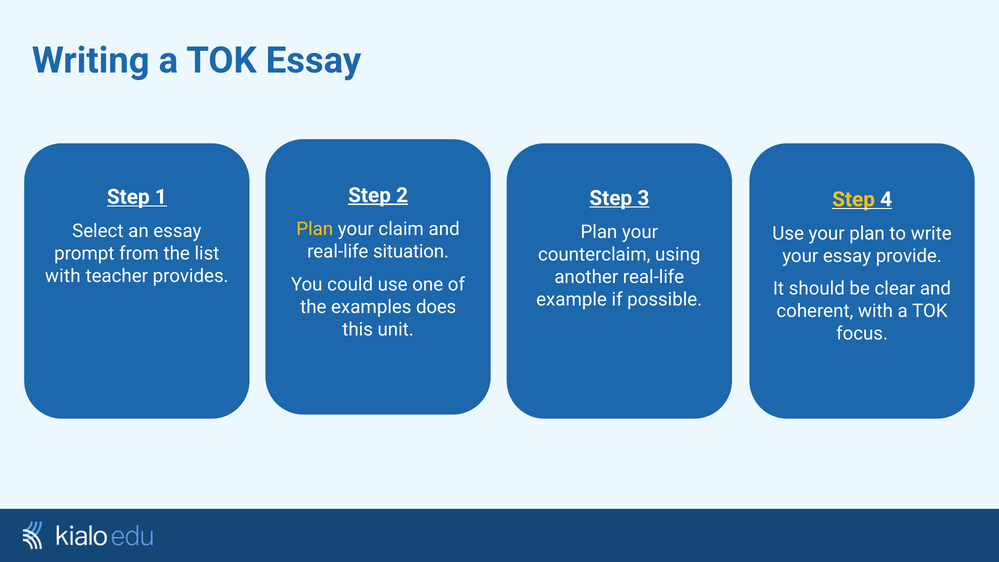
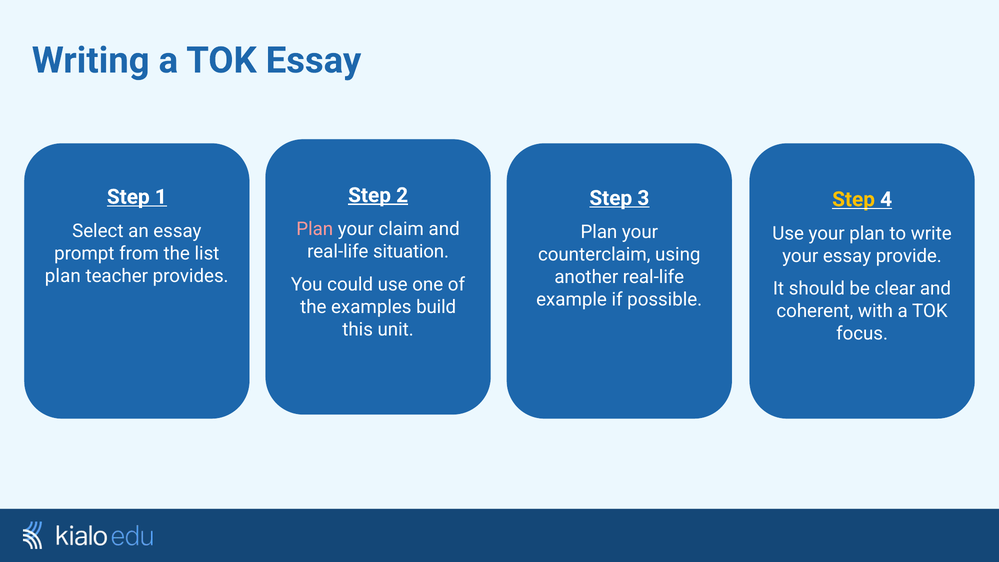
Plan at (315, 229) colour: yellow -> pink
with at (63, 276): with -> plan
does: does -> build
